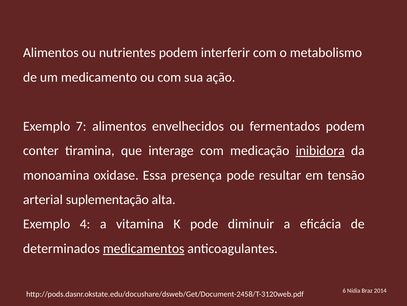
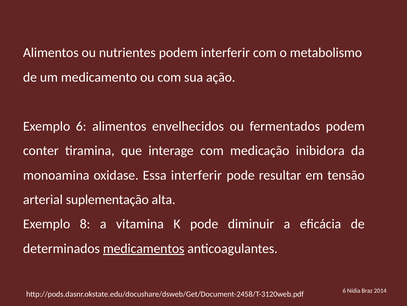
Exemplo 7: 7 -> 6
inibidora underline: present -> none
Essa presença: presença -> interferir
4: 4 -> 8
